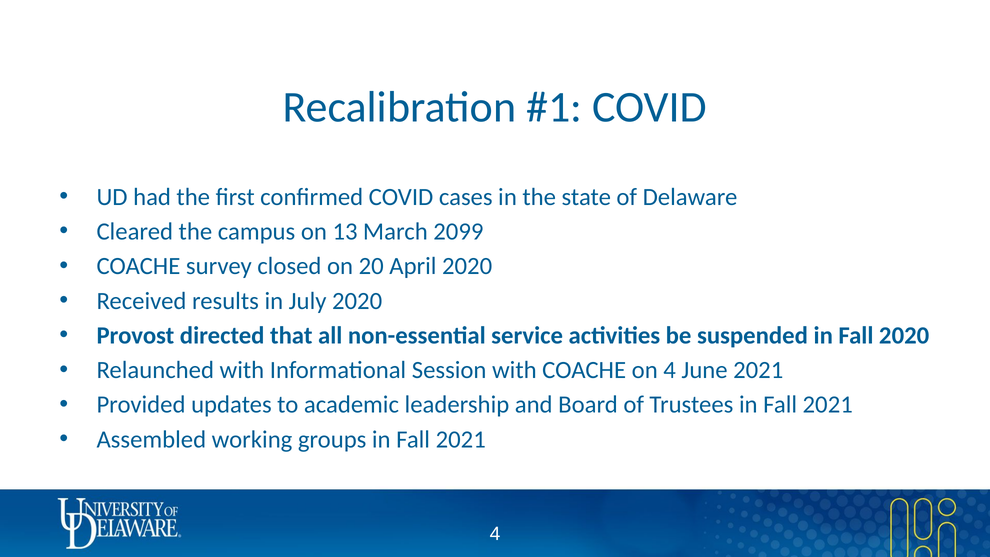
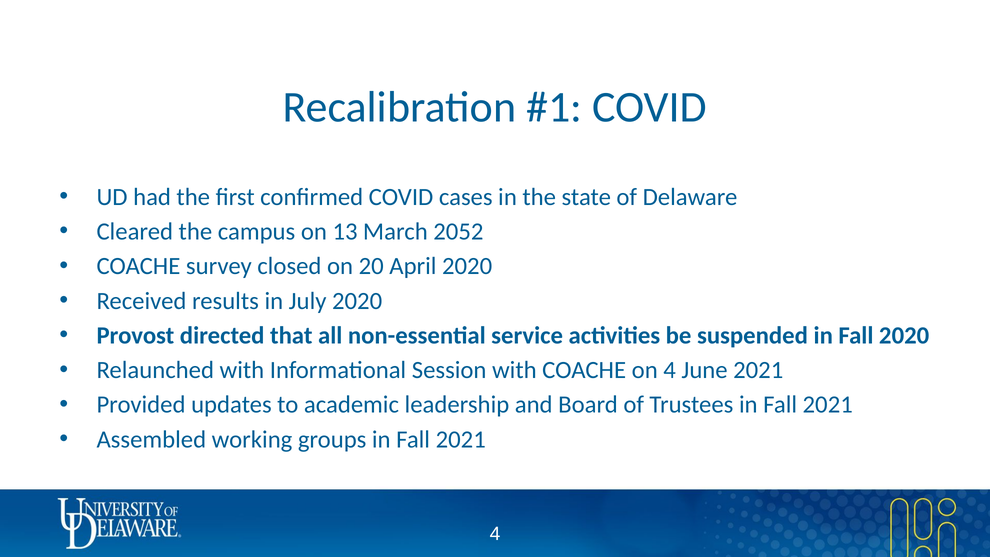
2099: 2099 -> 2052
